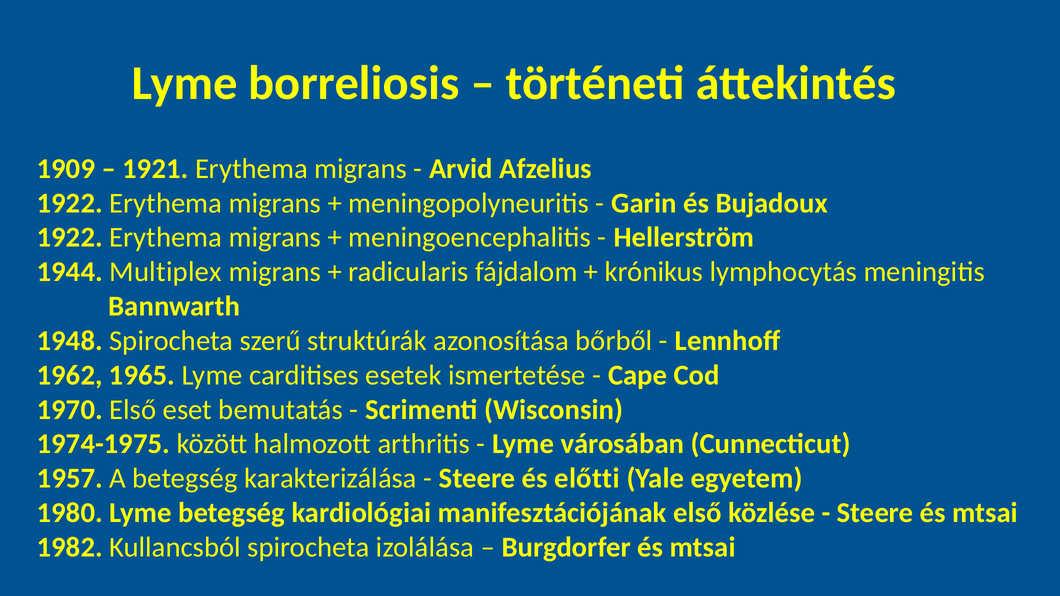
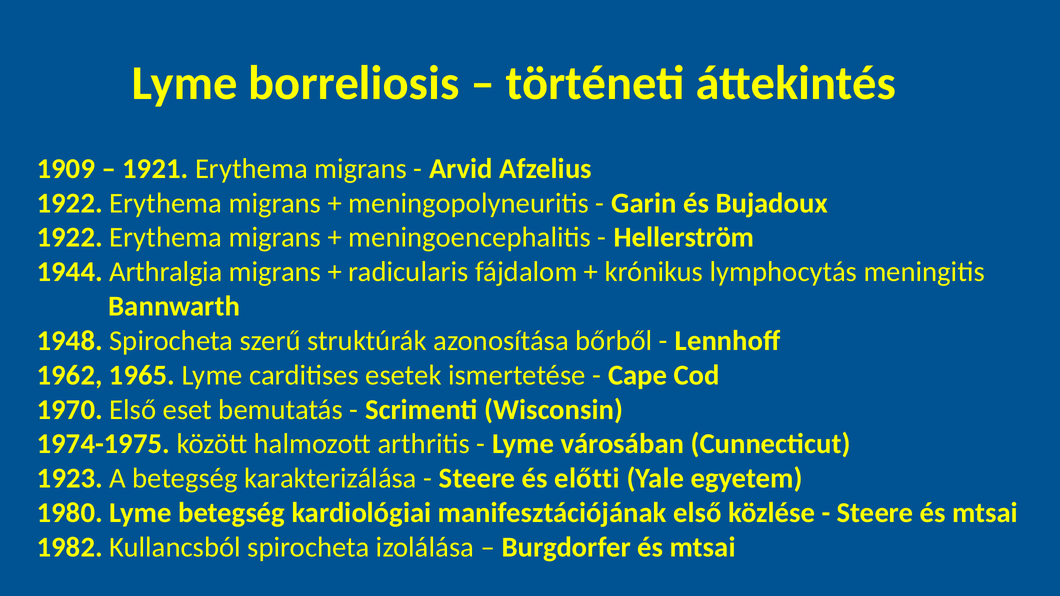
Multiplex: Multiplex -> Arthralgia
1957: 1957 -> 1923
